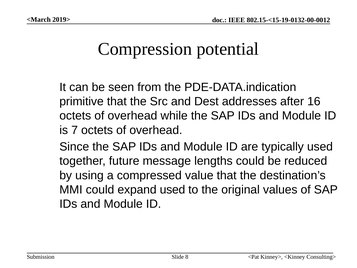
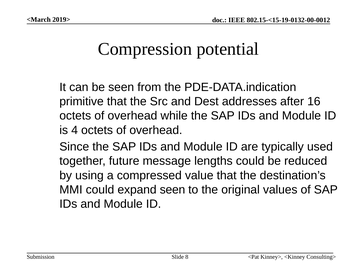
7: 7 -> 4
expand used: used -> seen
